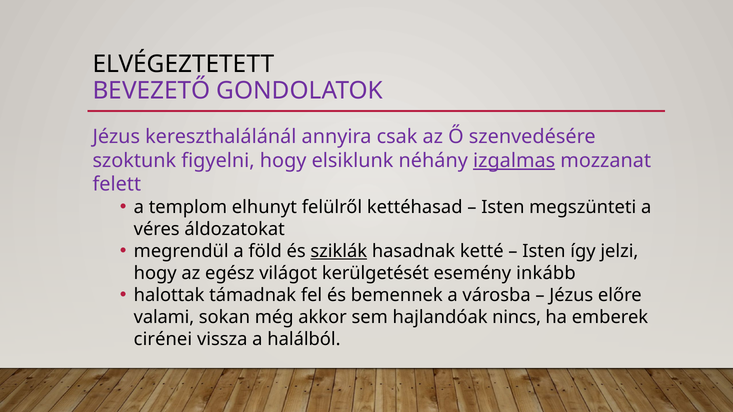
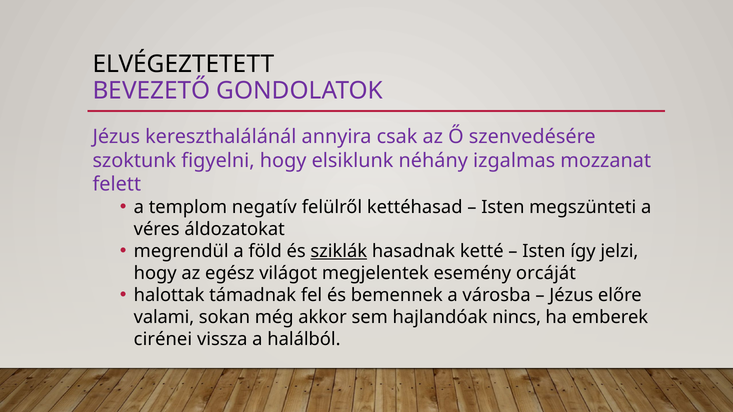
izgalmas underline: present -> none
elhunyt: elhunyt -> negatív
kerülgetését: kerülgetését -> megjelentek
inkább: inkább -> orcáját
